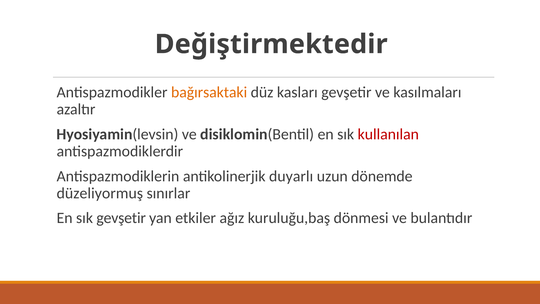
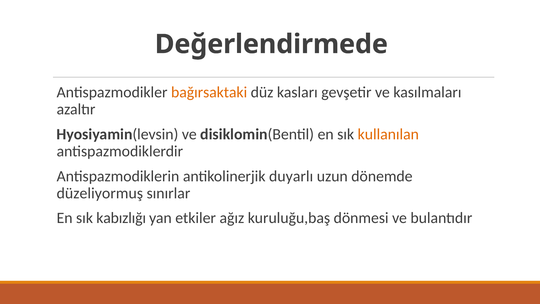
Değiştirmektedir: Değiştirmektedir -> Değerlendirmede
kullanılan colour: red -> orange
sık gevşetir: gevşetir -> kabızlığı
